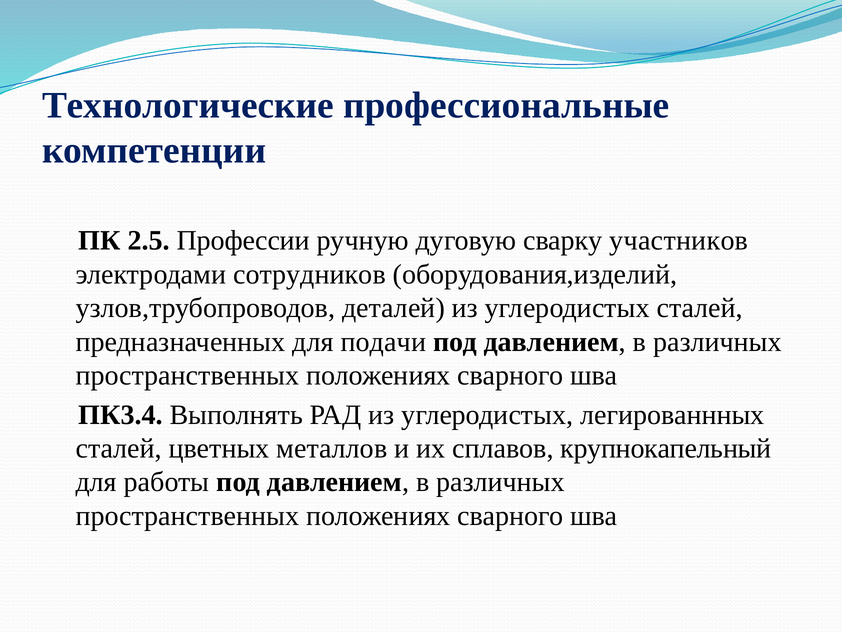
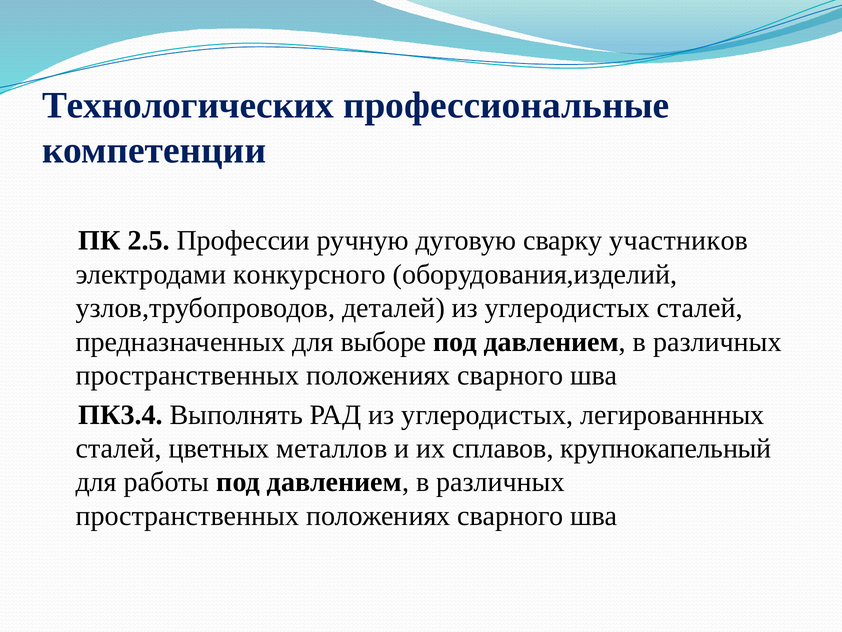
Технологические: Технологические -> Технологических
сотрудников: сотрудников -> конкурсного
подачи: подачи -> выборе
